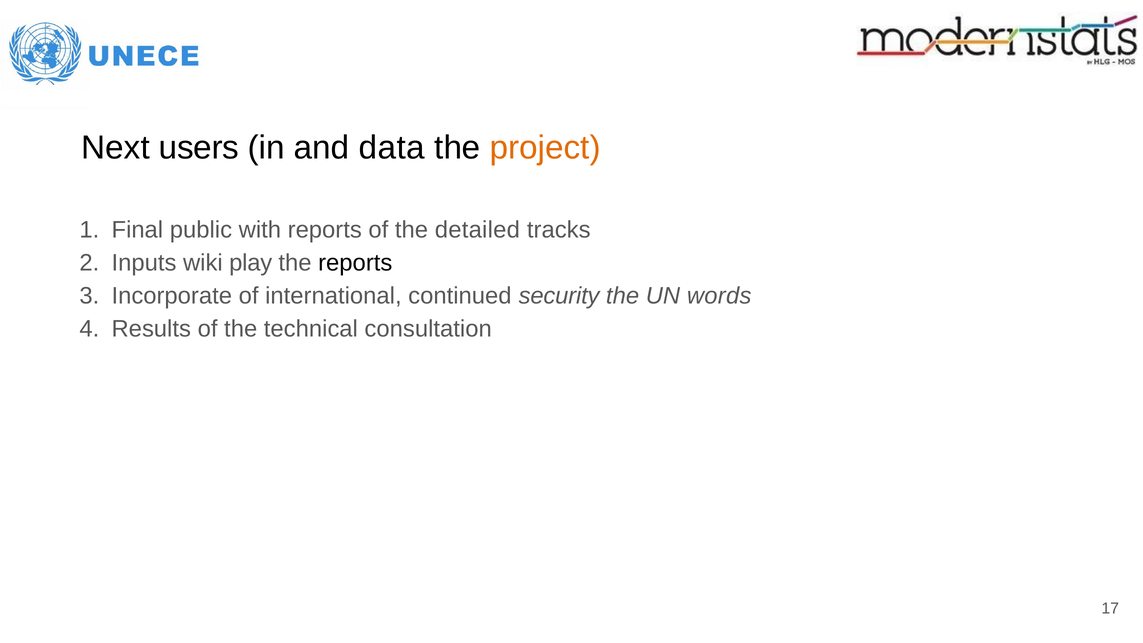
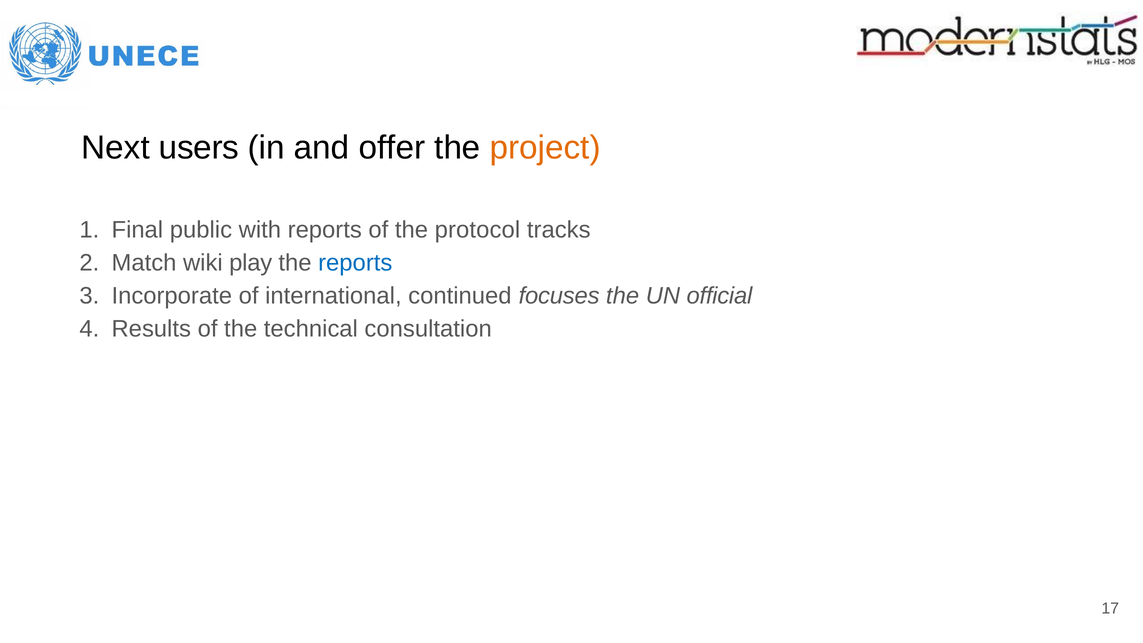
data: data -> offer
detailed: detailed -> protocol
Inputs: Inputs -> Match
reports at (355, 263) colour: black -> blue
security: security -> focuses
words: words -> official
